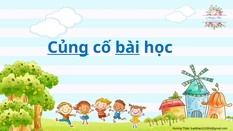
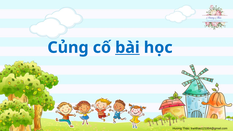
Củng underline: present -> none
